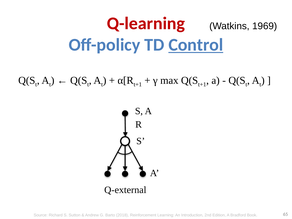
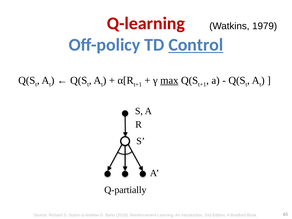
1969: 1969 -> 1979
max underline: none -> present
Q-external: Q-external -> Q-partially
